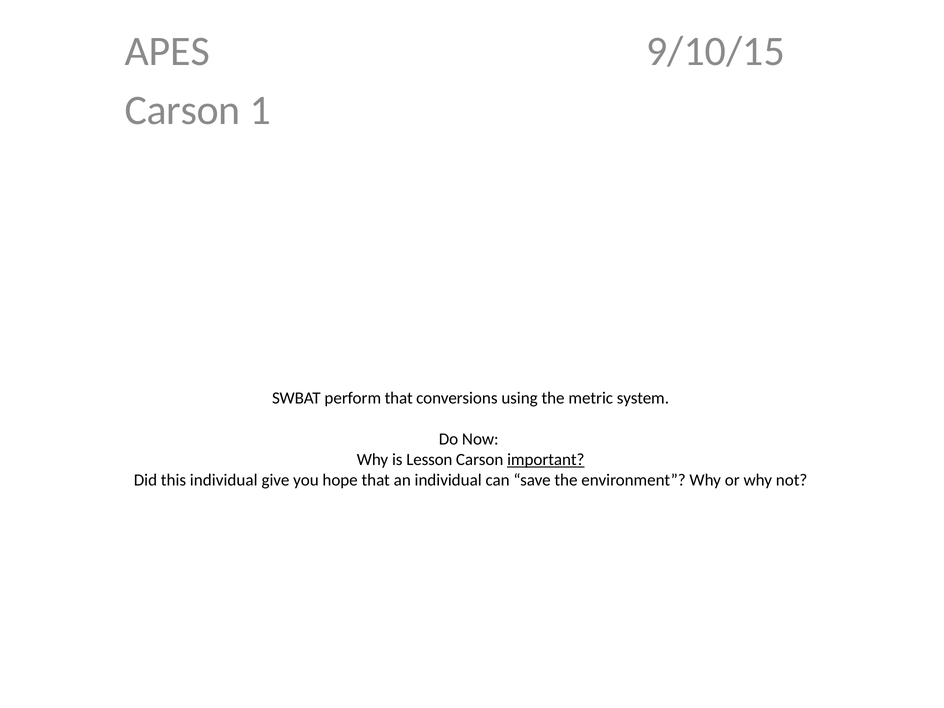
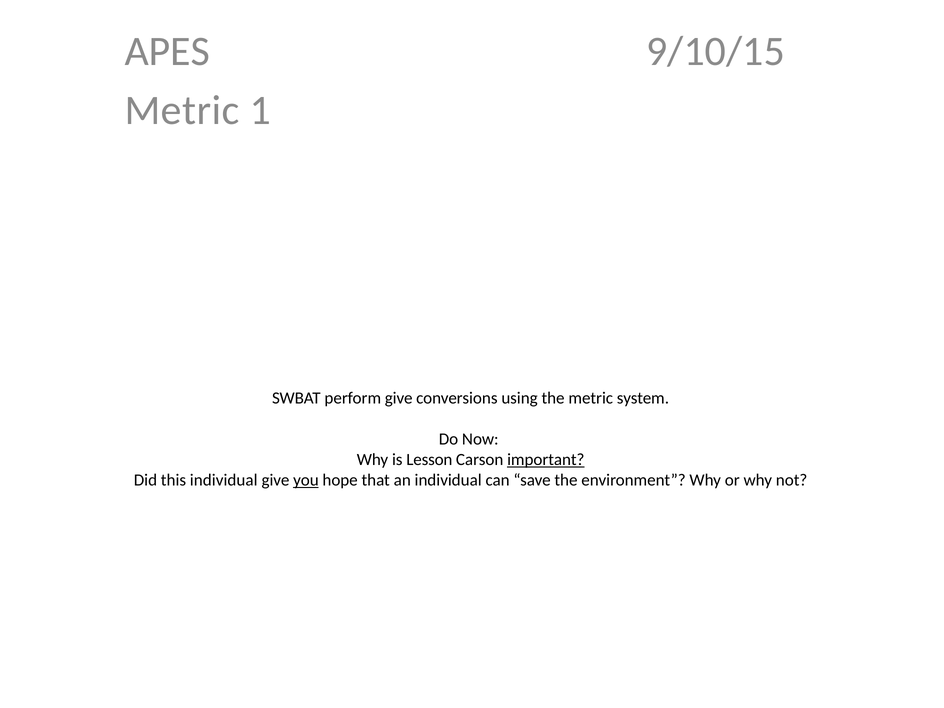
Carson at (182, 110): Carson -> Metric
perform that: that -> give
you underline: none -> present
